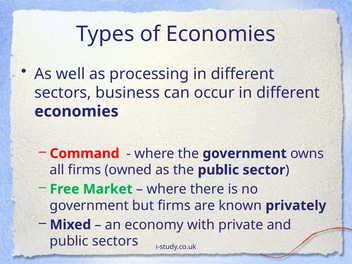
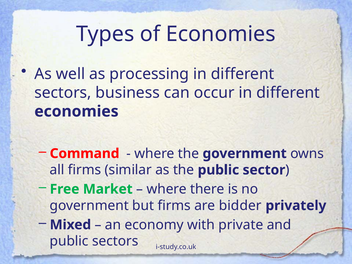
owned: owned -> similar
known: known -> bidder
